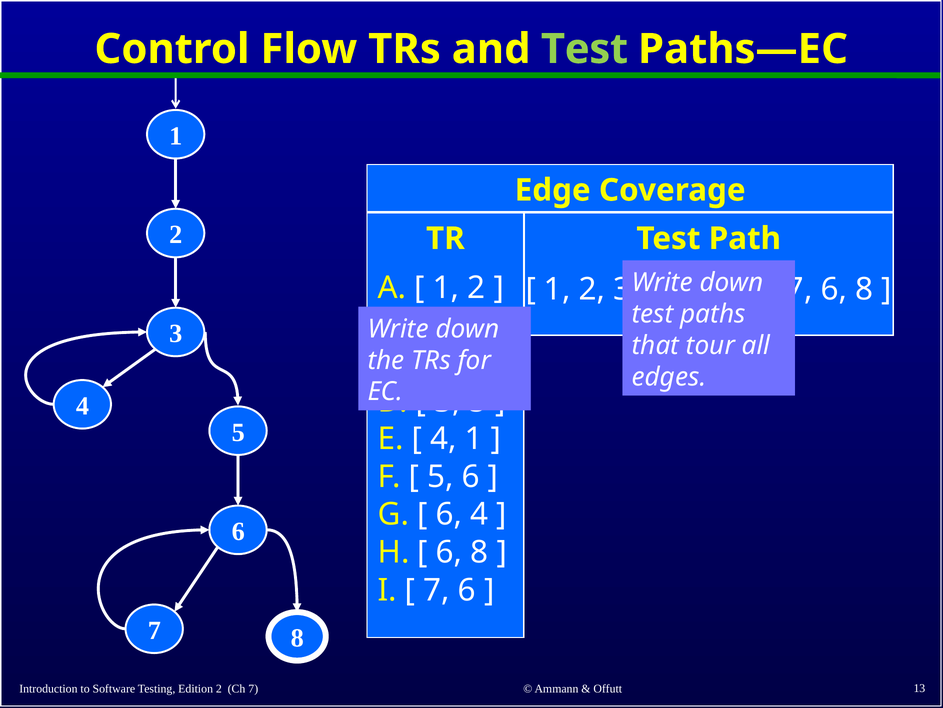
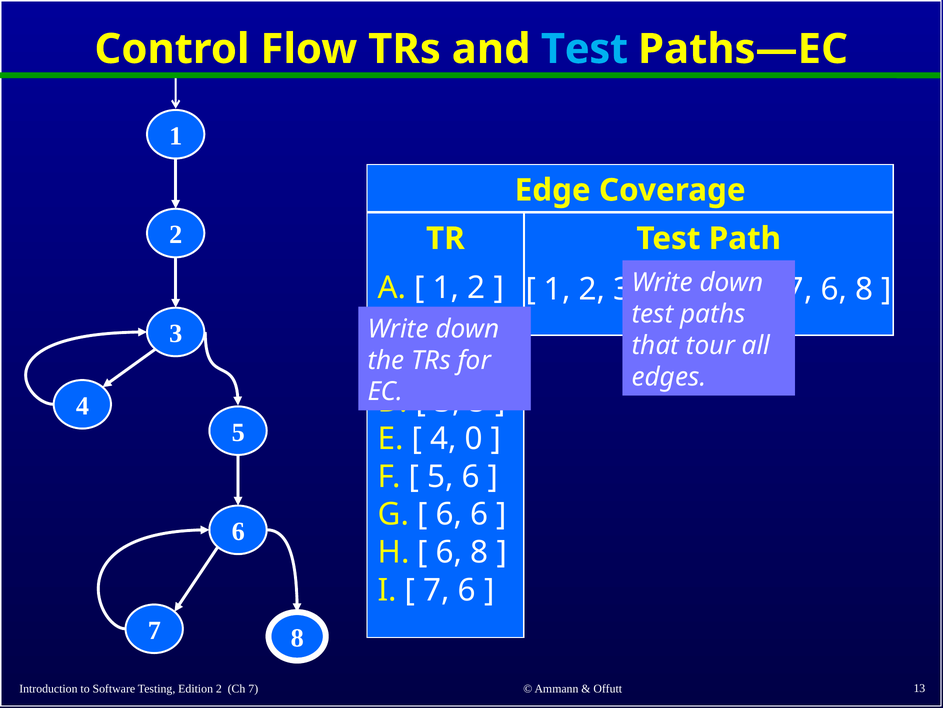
Test at (585, 49) colour: light green -> light blue
4 1: 1 -> 0
6 4: 4 -> 6
